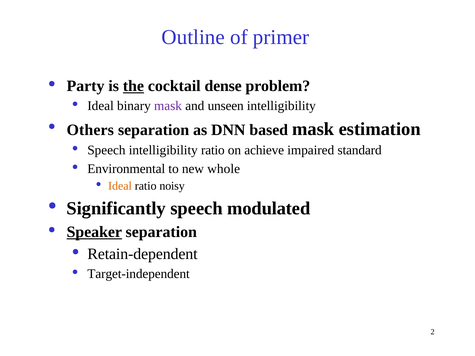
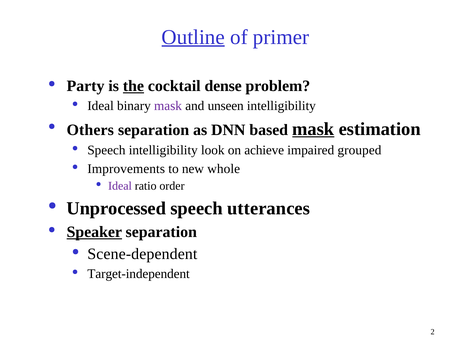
Outline underline: none -> present
mask at (313, 129) underline: none -> present
intelligibility ratio: ratio -> look
standard: standard -> grouped
Environmental: Environmental -> Improvements
Ideal at (120, 186) colour: orange -> purple
noisy: noisy -> order
Significantly: Significantly -> Unprocessed
modulated: modulated -> utterances
Retain-dependent: Retain-dependent -> Scene-dependent
